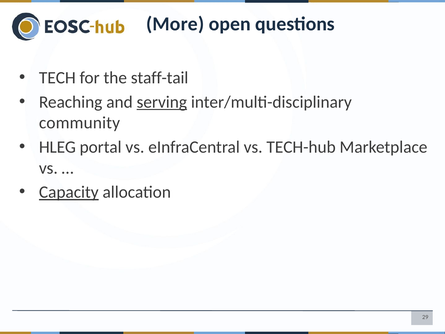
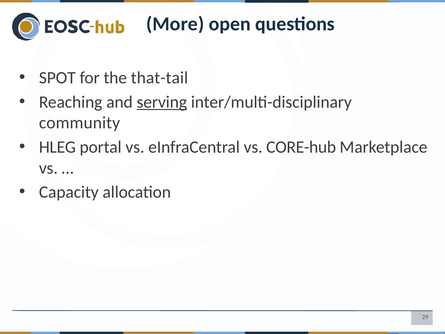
TECH: TECH -> SPOT
staff-tail: staff-tail -> that-tail
TECH-hub: TECH-hub -> CORE-hub
Capacity underline: present -> none
